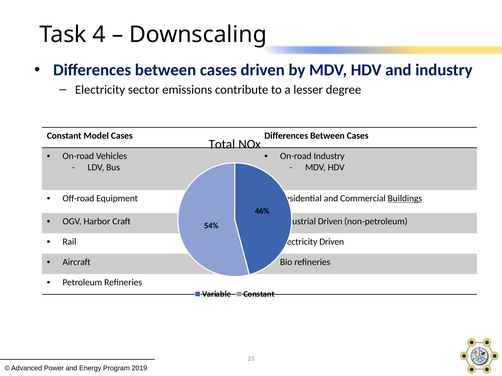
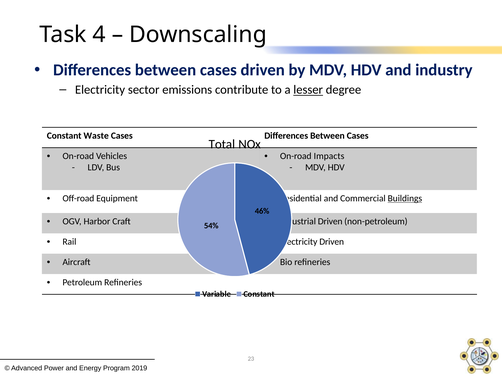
lesser underline: none -> present
Model: Model -> Waste
On-road Industry: Industry -> Impacts
